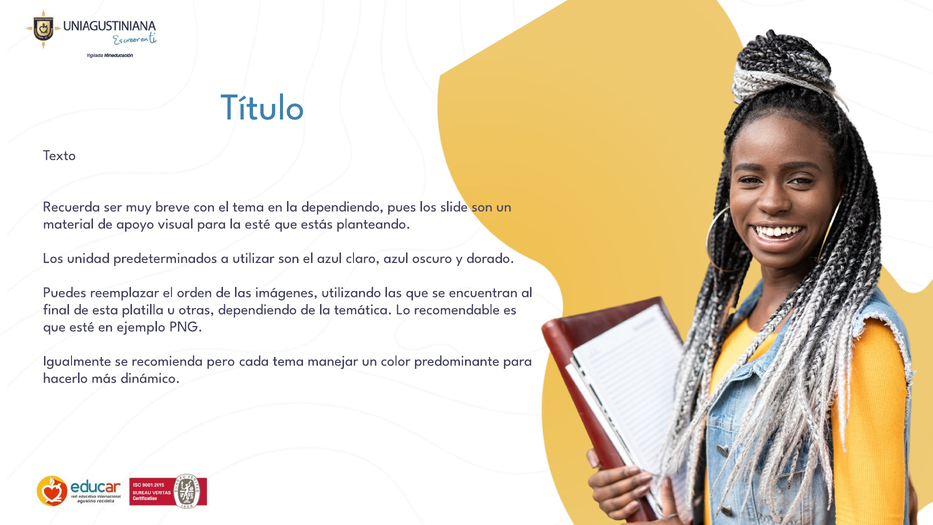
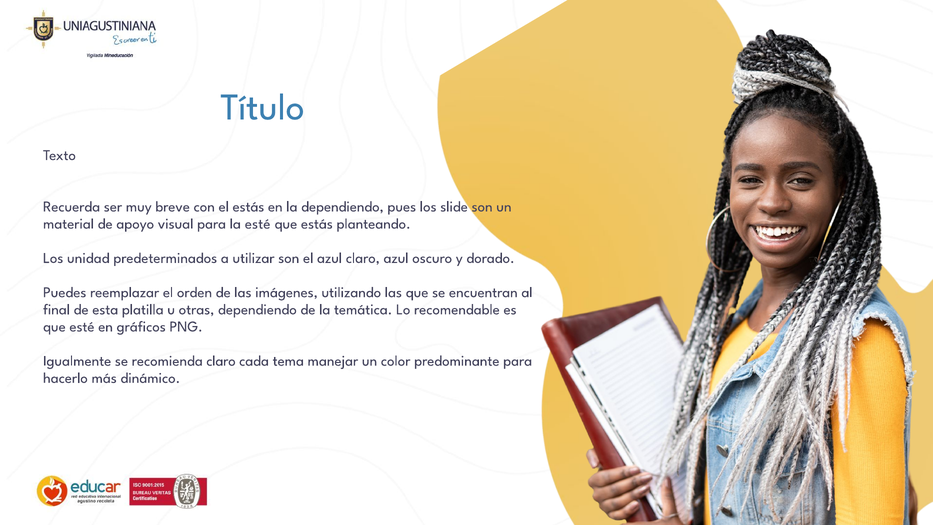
el tema: tema -> estás
ejemplo: ejemplo -> gráficos
recomienda pero: pero -> claro
